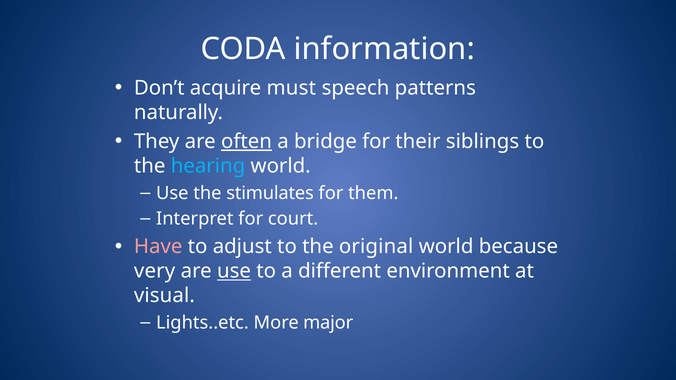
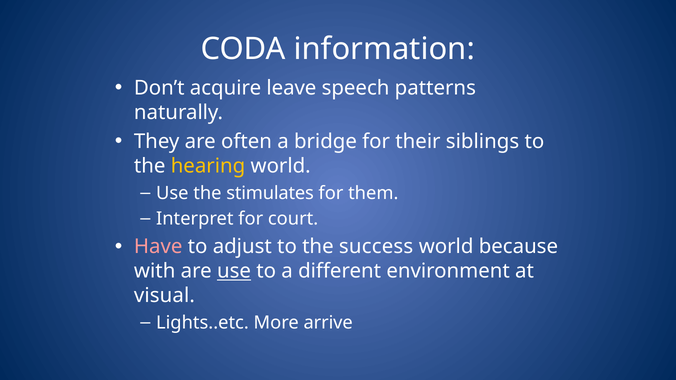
must: must -> leave
often underline: present -> none
hearing colour: light blue -> yellow
original: original -> success
very: very -> with
major: major -> arrive
